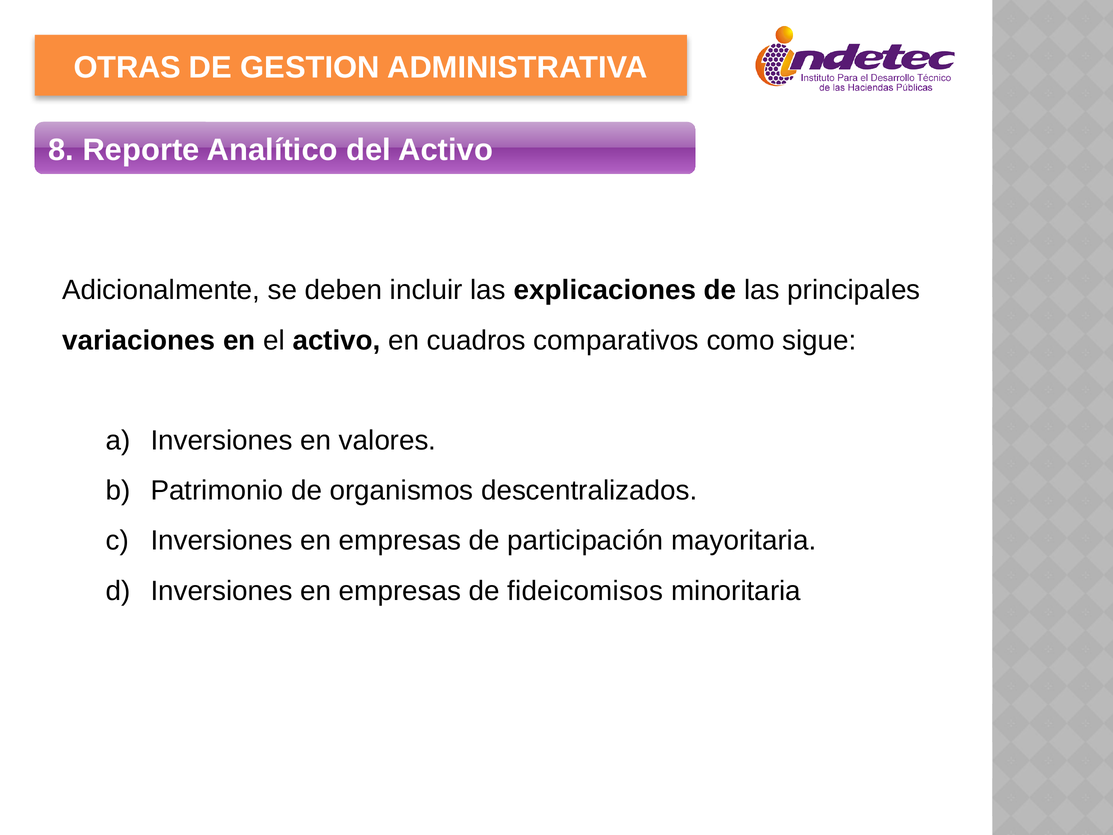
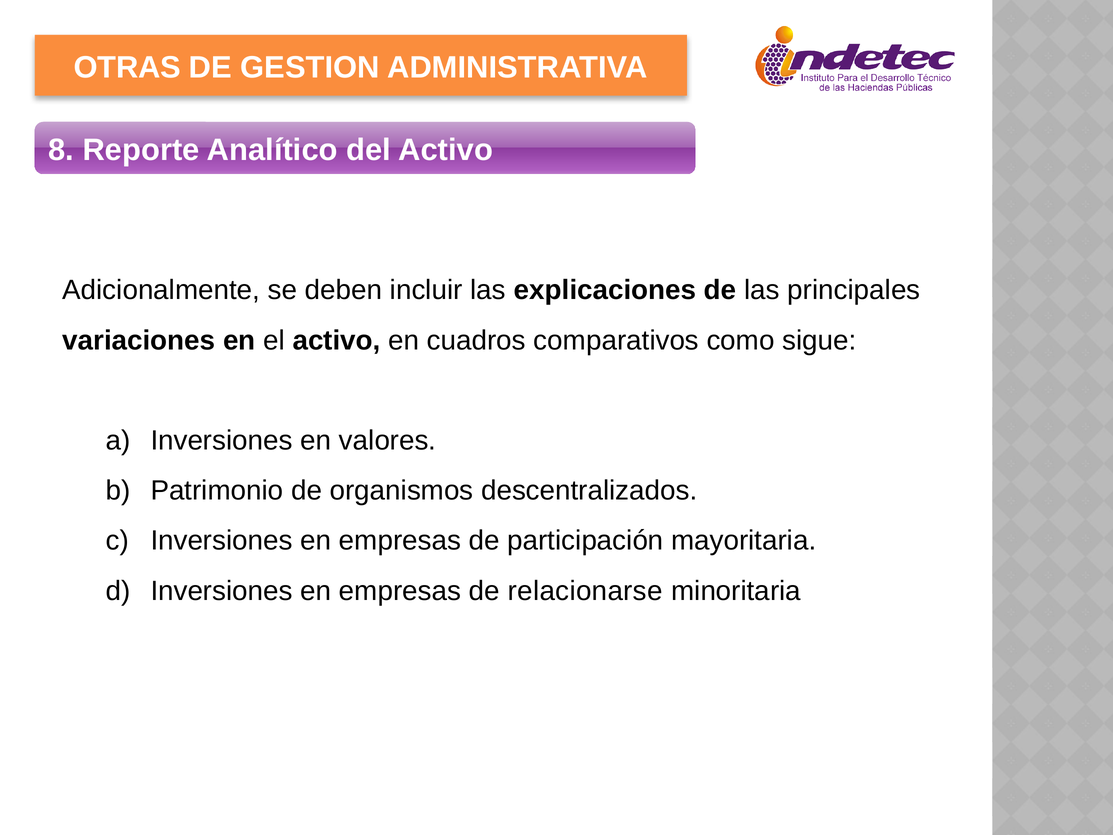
fideicomisos: fideicomisos -> relacionarse
